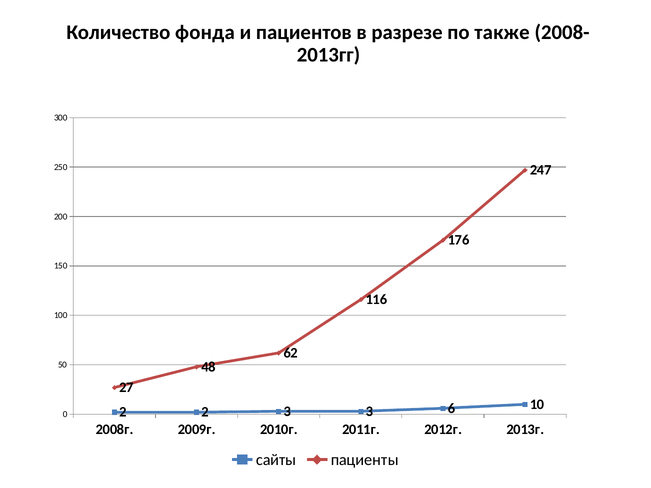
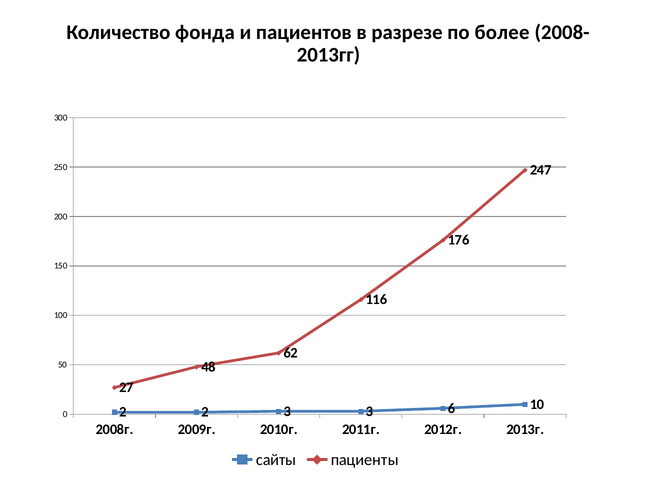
также: также -> более
